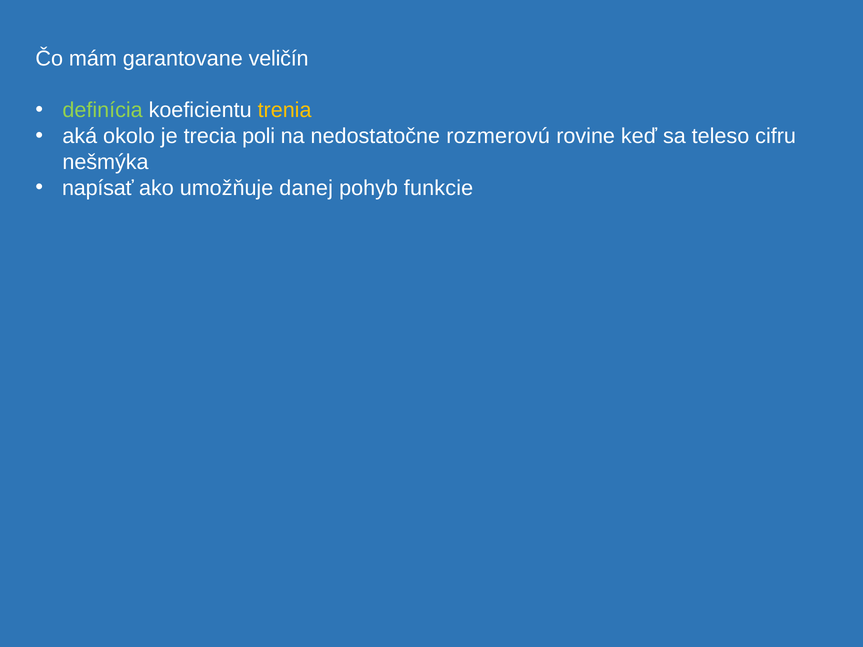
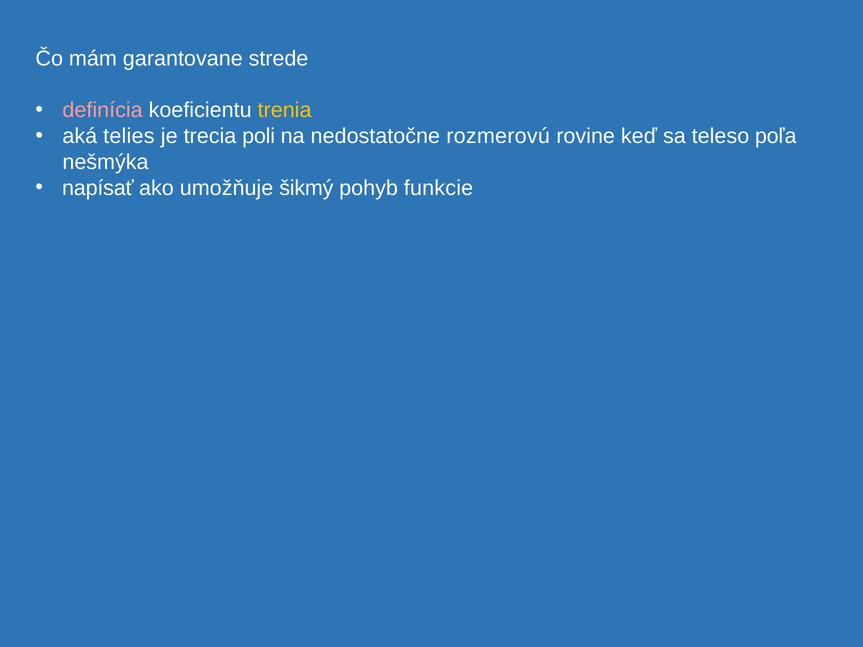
veličín: veličín -> strede
definícia colour: light green -> pink
okolo: okolo -> telies
cifru: cifru -> poľa
danej: danej -> šikmý
